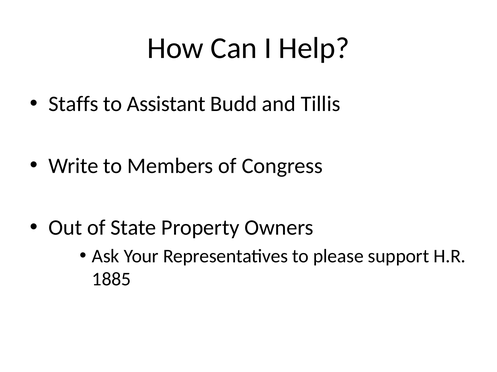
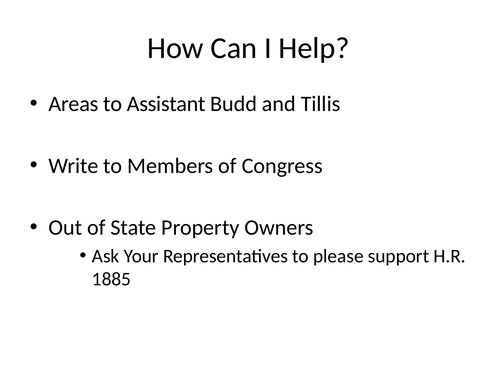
Staffs: Staffs -> Areas
